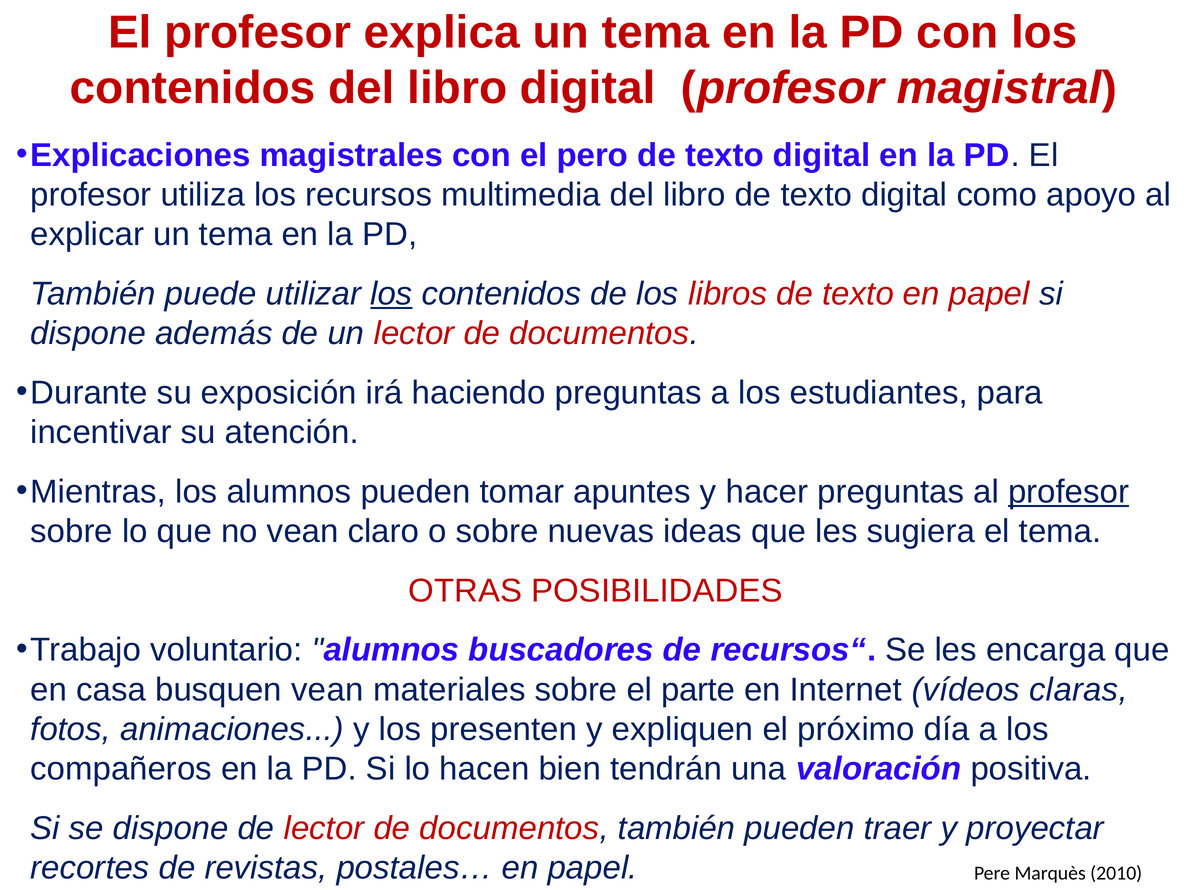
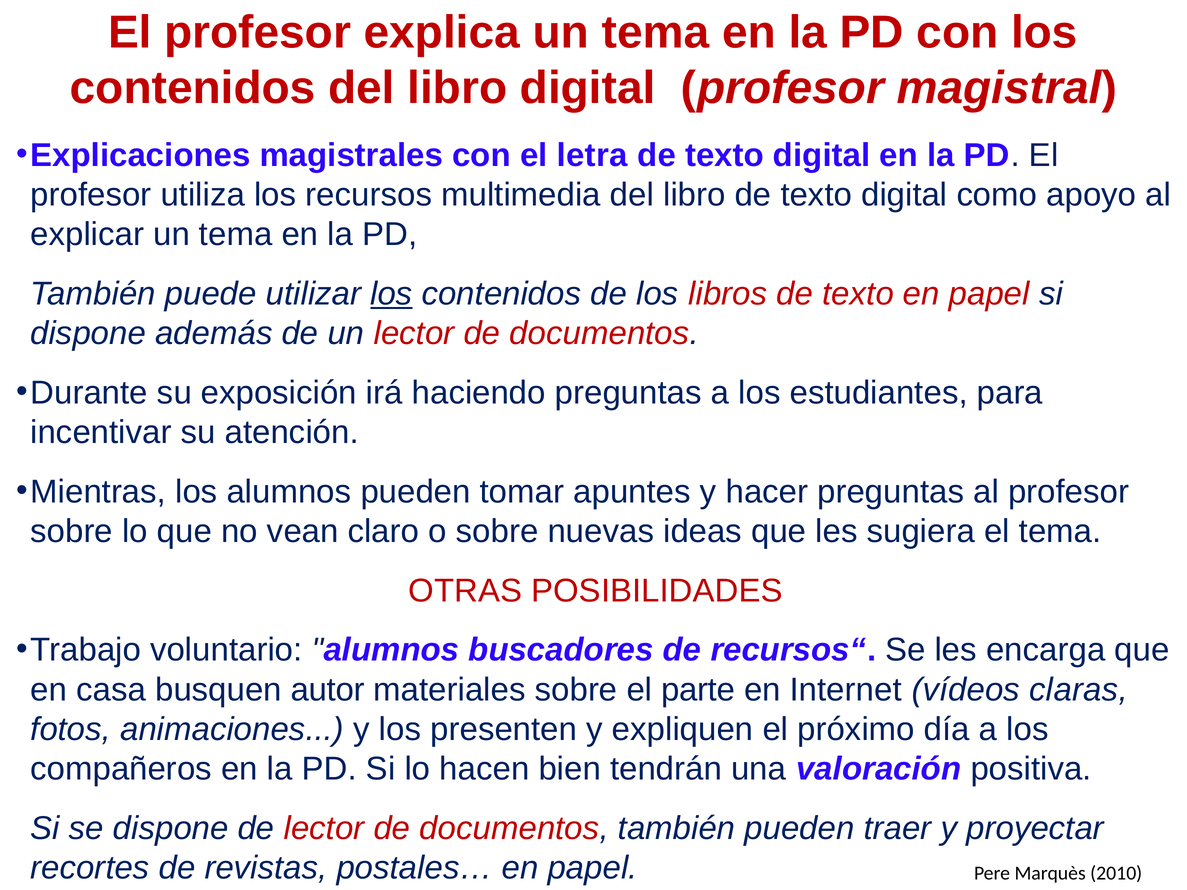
pero: pero -> letra
profesor at (1069, 492) underline: present -> none
busquen vean: vean -> autor
